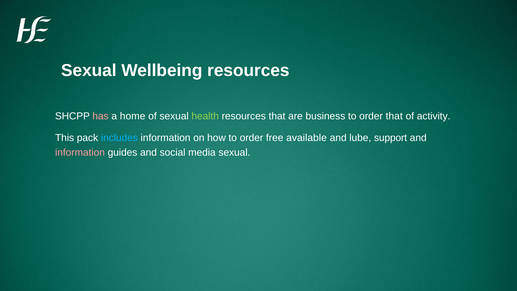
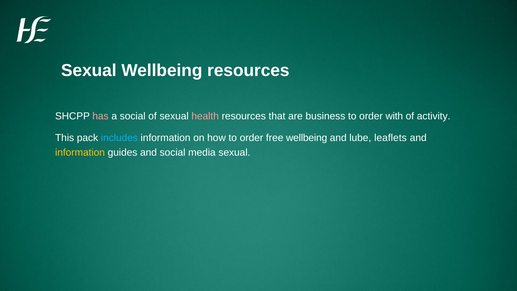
a home: home -> social
health colour: light green -> pink
order that: that -> with
free available: available -> wellbeing
support: support -> leaflets
information at (80, 152) colour: pink -> yellow
